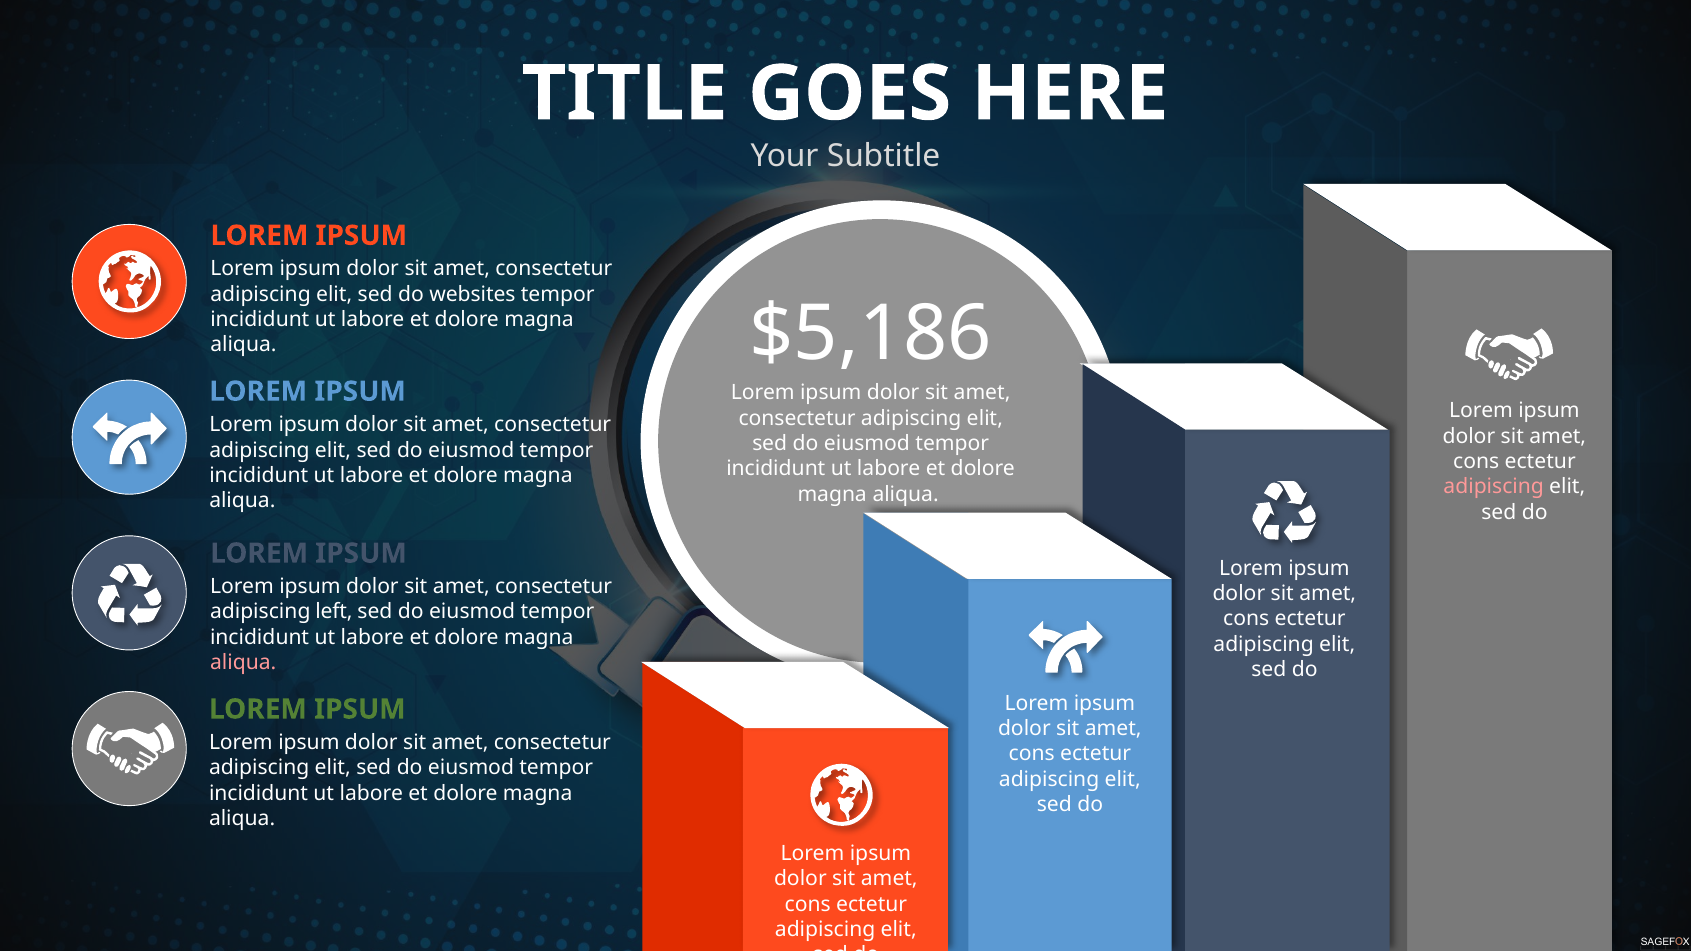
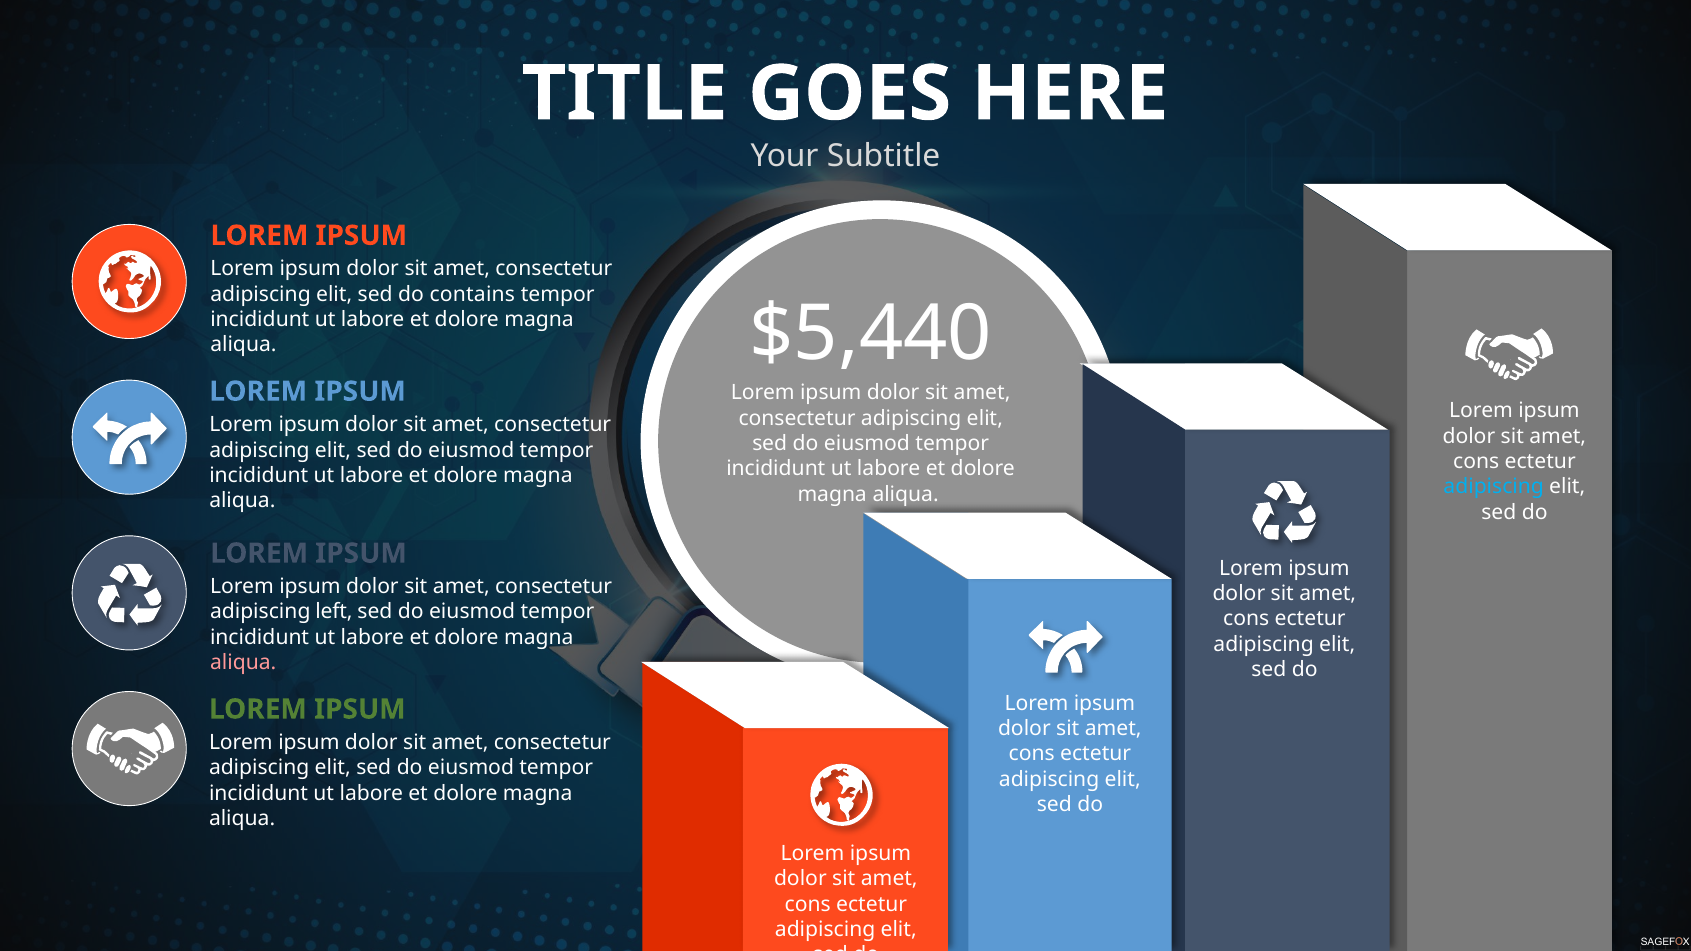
websites: websites -> contains
$5,186: $5,186 -> $5,440
adipiscing at (1494, 487) colour: pink -> light blue
